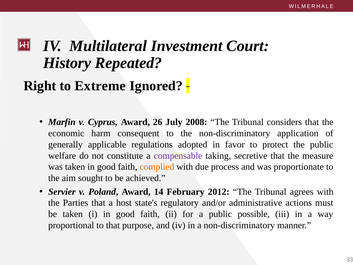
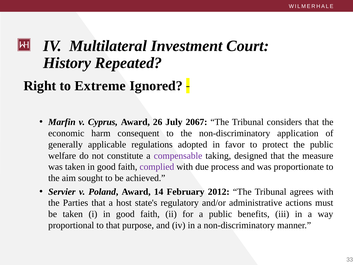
2008: 2008 -> 2067
secretive: secretive -> designed
complied colour: orange -> purple
possible: possible -> benefits
